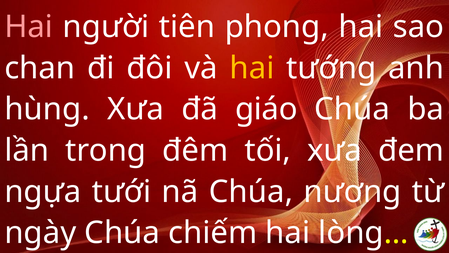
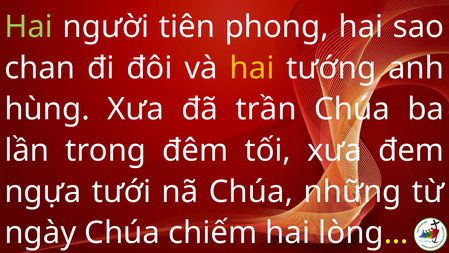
Hai at (29, 27) colour: pink -> light green
giáo: giáo -> trần
nương: nương -> những
